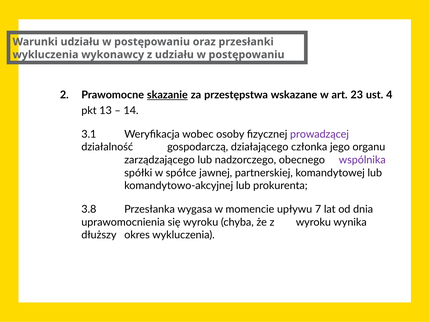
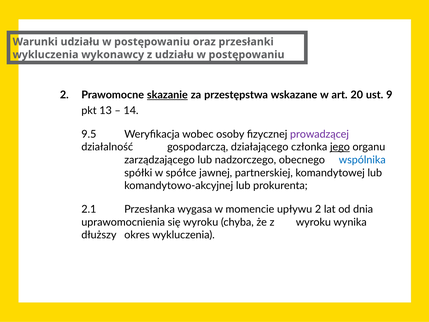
23: 23 -> 20
4: 4 -> 9
3.1: 3.1 -> 9.5
jego underline: none -> present
wspólnika colour: purple -> blue
3.8: 3.8 -> 2.1
upływu 7: 7 -> 2
